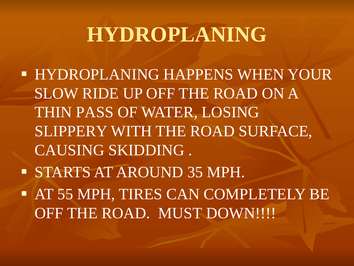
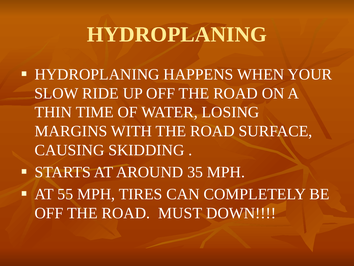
PASS: PASS -> TIME
SLIPPERY: SLIPPERY -> MARGINS
